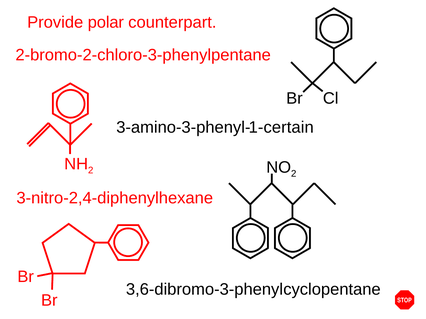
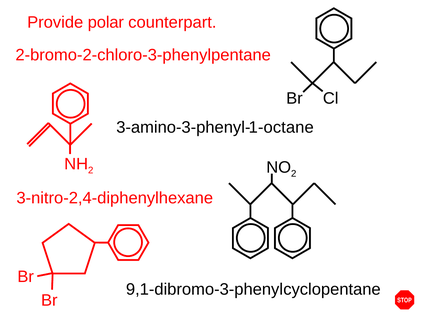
1-certain: 1-certain -> 1-octane
3,6-dibromo-3-phenyl: 3,6-dibromo-3-phenyl -> 9,1-dibromo-3-phenyl
